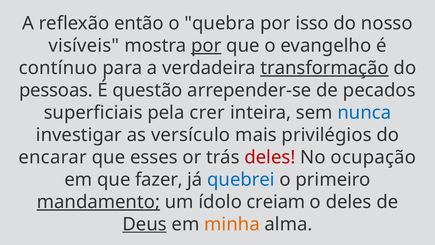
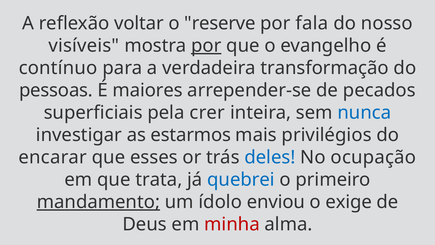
então: então -> voltar
quebra: quebra -> reserve
isso: isso -> fala
transformação underline: present -> none
questão: questão -> maiores
versículo: versículo -> estarmos
deles at (270, 157) colour: red -> blue
fazer: fazer -> trata
creiam: creiam -> enviou
o deles: deles -> exige
Deus underline: present -> none
minha colour: orange -> red
